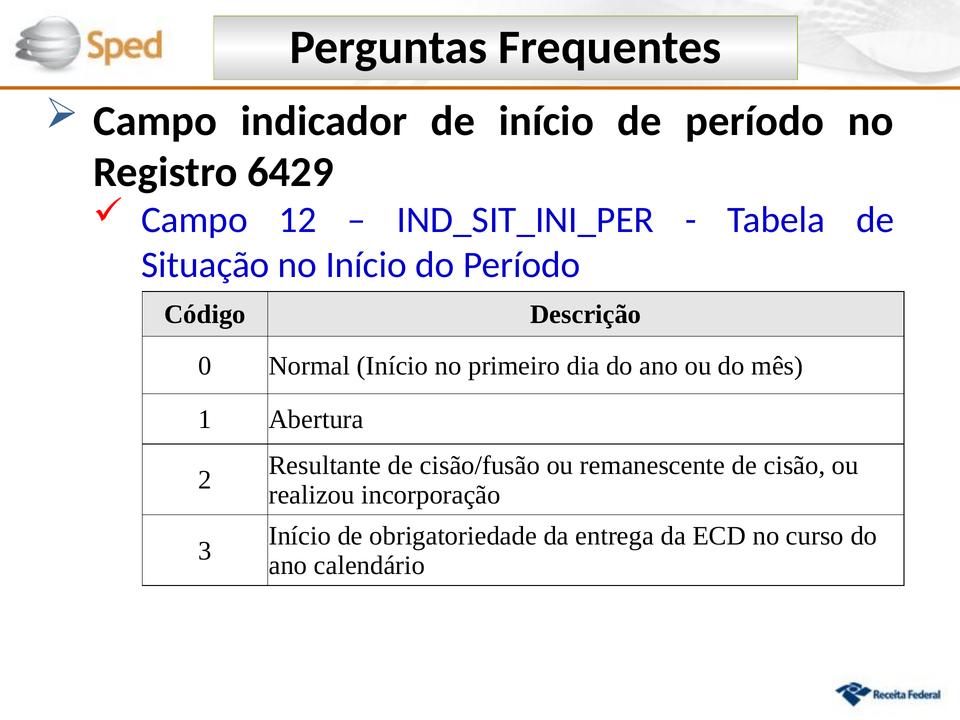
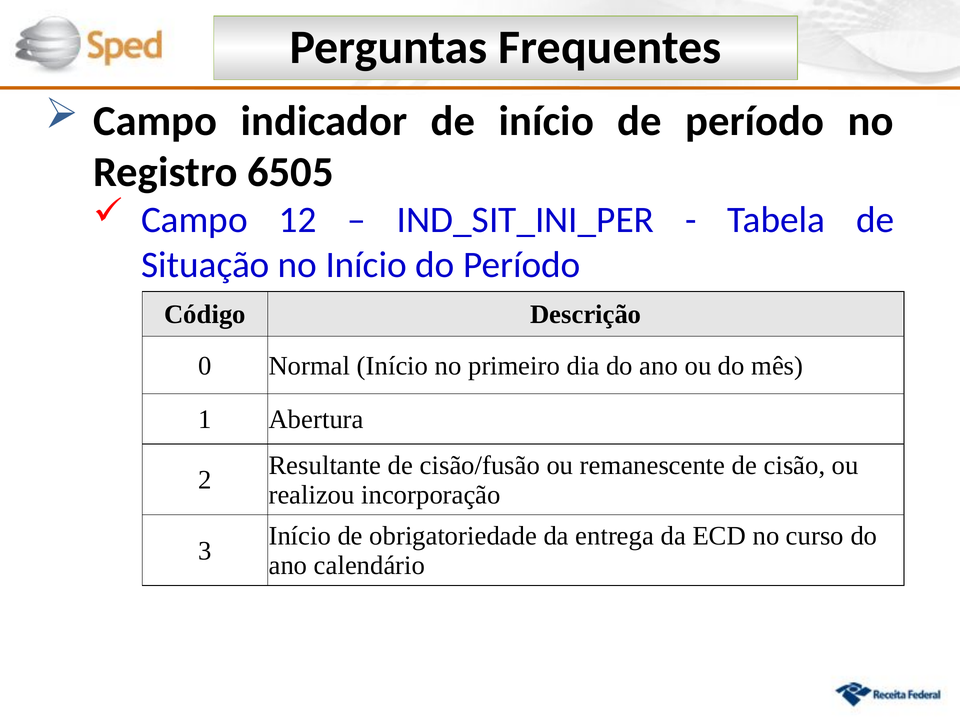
6429: 6429 -> 6505
